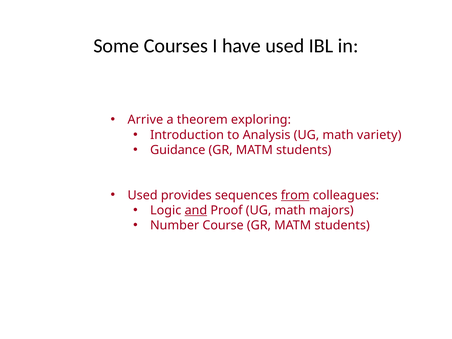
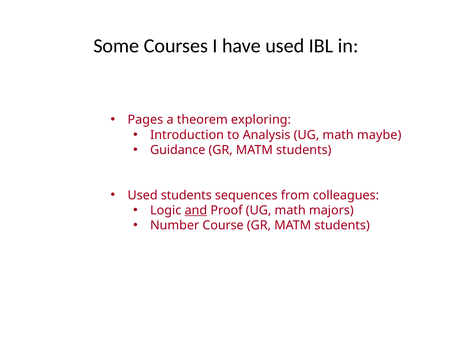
Arrive: Arrive -> Pages
variety: variety -> maybe
Used provides: provides -> students
from underline: present -> none
